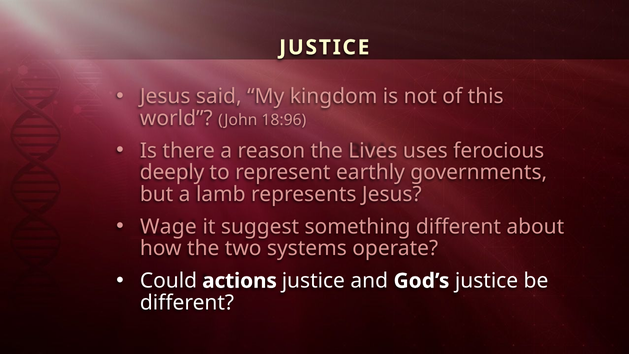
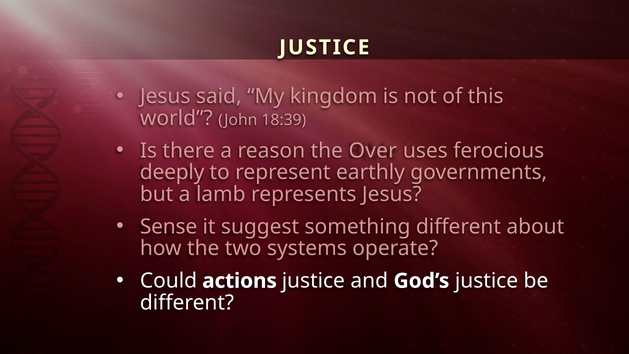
18:96: 18:96 -> 18:39
Lives: Lives -> Over
Wage: Wage -> Sense
